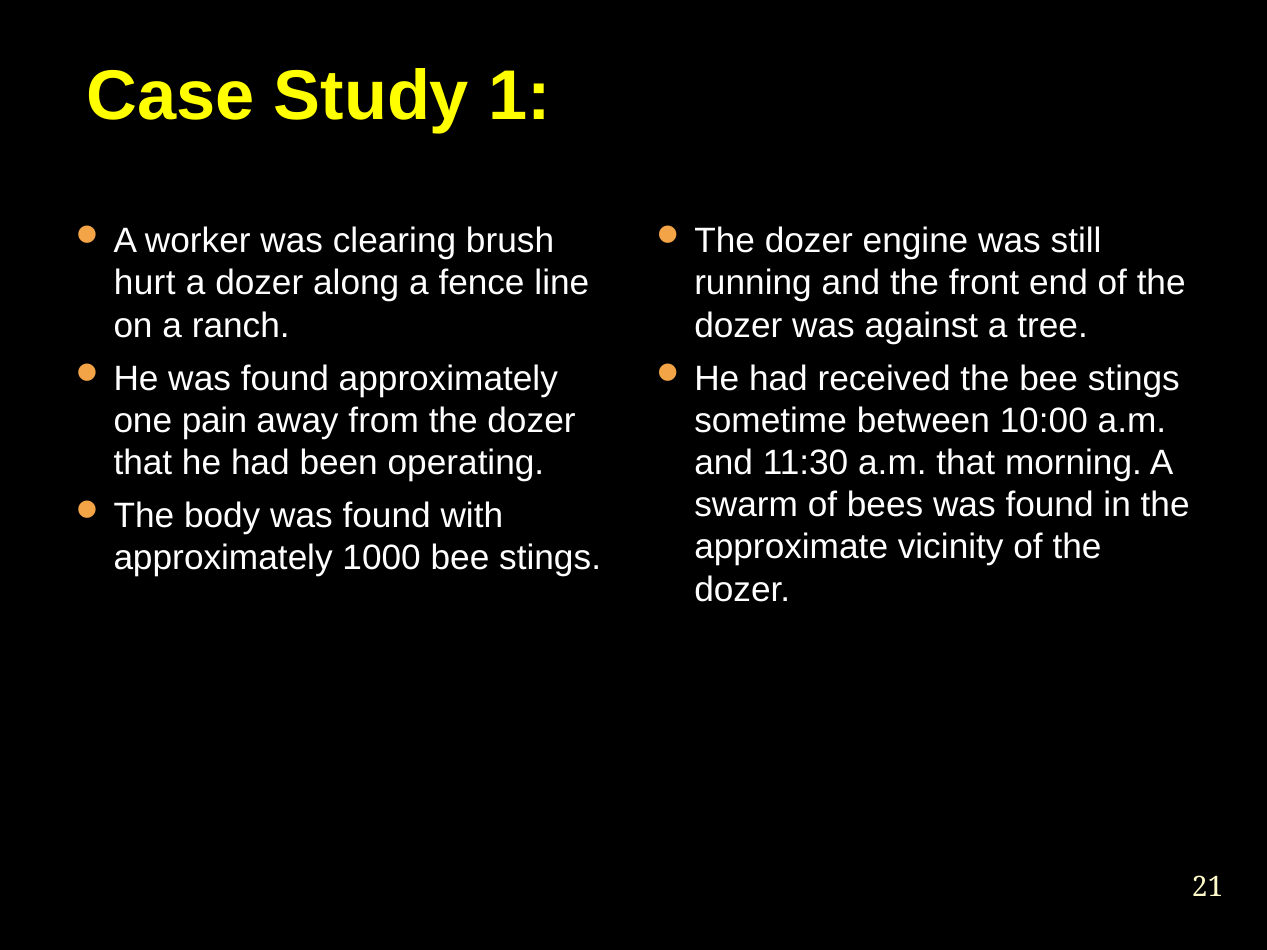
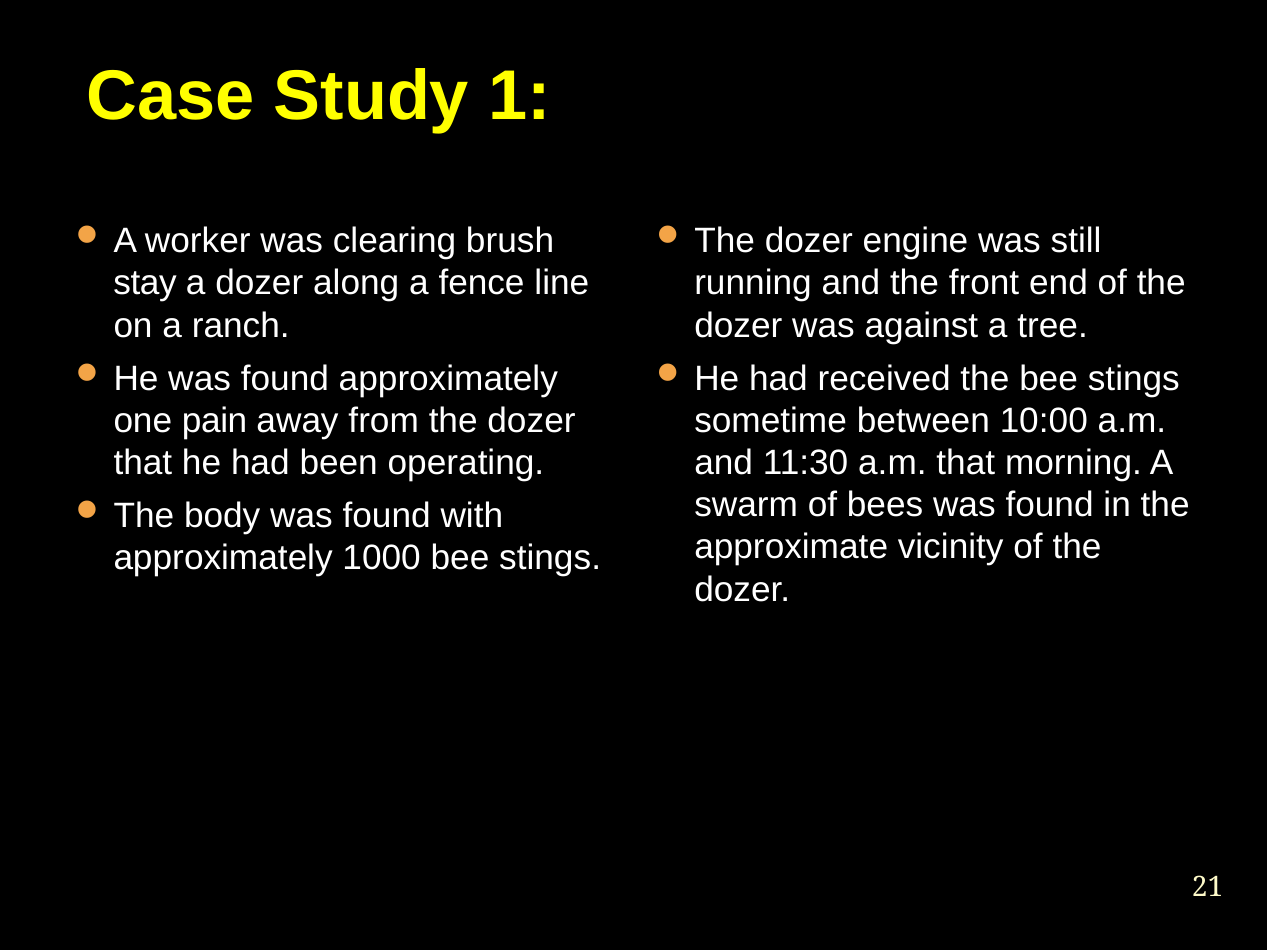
hurt: hurt -> stay
